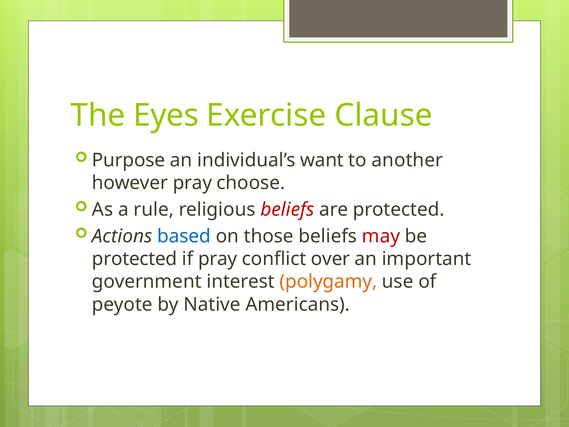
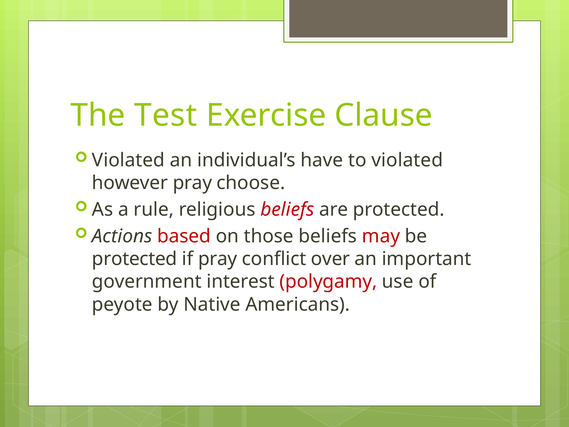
Eyes: Eyes -> Test
Purpose at (129, 160): Purpose -> Violated
want: want -> have
to another: another -> violated
based colour: blue -> red
polygamy colour: orange -> red
